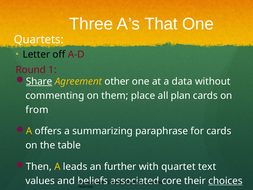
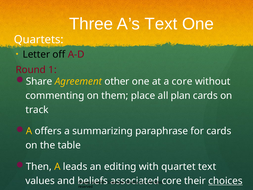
A’s That: That -> Text
Share underline: present -> none
a data: data -> core
from: from -> track
further: further -> editing
